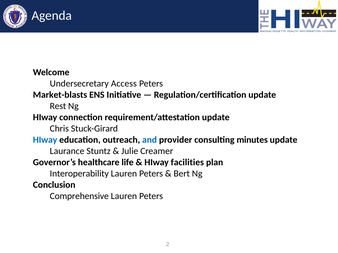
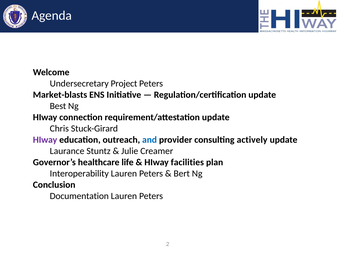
Access: Access -> Project
Rest: Rest -> Best
HIway at (45, 140) colour: blue -> purple
minutes: minutes -> actively
Comprehensive: Comprehensive -> Documentation
